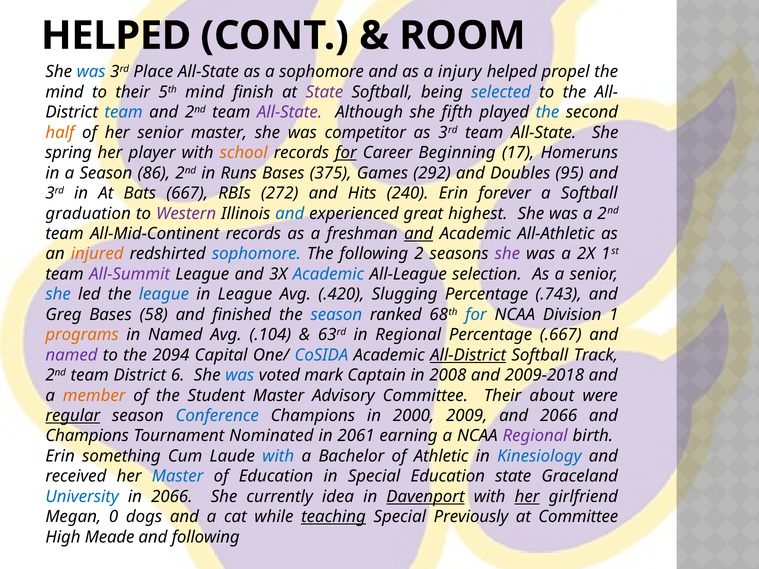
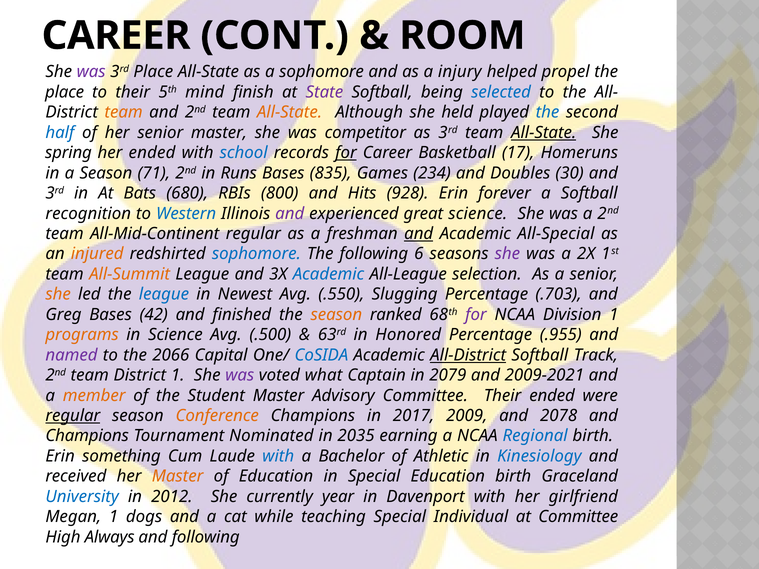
HELPED at (116, 36): HELPED -> CAREER
was at (91, 72) colour: blue -> purple
mind at (65, 92): mind -> place
team at (124, 112) colour: blue -> orange
All-State at (290, 112) colour: purple -> orange
fifth: fifth -> held
half colour: orange -> blue
All-State at (544, 133) underline: none -> present
her player: player -> ended
school colour: orange -> blue
Beginning: Beginning -> Basketball
86: 86 -> 71
375: 375 -> 835
292: 292 -> 234
95: 95 -> 30
667: 667 -> 680
272: 272 -> 800
240: 240 -> 928
graduation: graduation -> recognition
Western colour: purple -> blue
and at (290, 214) colour: blue -> purple
great highest: highest -> science
All-Mid-Continent records: records -> regular
All-Athletic: All-Athletic -> All-Special
2: 2 -> 6
All-Summit colour: purple -> orange
she at (58, 294) colour: blue -> orange
in League: League -> Newest
.420: .420 -> .550
.743: .743 -> .703
58: 58 -> 42
season at (336, 315) colour: blue -> orange
for at (476, 315) colour: blue -> purple
in Named: Named -> Science
.104: .104 -> .500
in Regional: Regional -> Honored
.667: .667 -> .955
2094: 2094 -> 2066
District 6: 6 -> 1
was at (240, 375) colour: blue -> purple
mark: mark -> what
2008: 2008 -> 2079
2009-2018: 2009-2018 -> 2009-2021
Their about: about -> ended
Conference colour: blue -> orange
2000: 2000 -> 2017
and 2066: 2066 -> 2078
2061: 2061 -> 2035
Regional at (535, 436) colour: purple -> blue
Master at (178, 477) colour: blue -> orange
Education state: state -> birth
in 2066: 2066 -> 2012
idea: idea -> year
Davenport underline: present -> none
her at (527, 497) underline: present -> none
Megan 0: 0 -> 1
teaching underline: present -> none
Previously: Previously -> Individual
Meade: Meade -> Always
